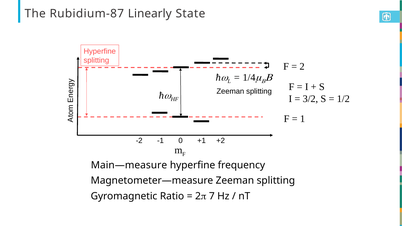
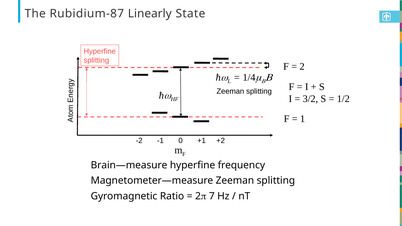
Main—measure: Main—measure -> Brain—measure
